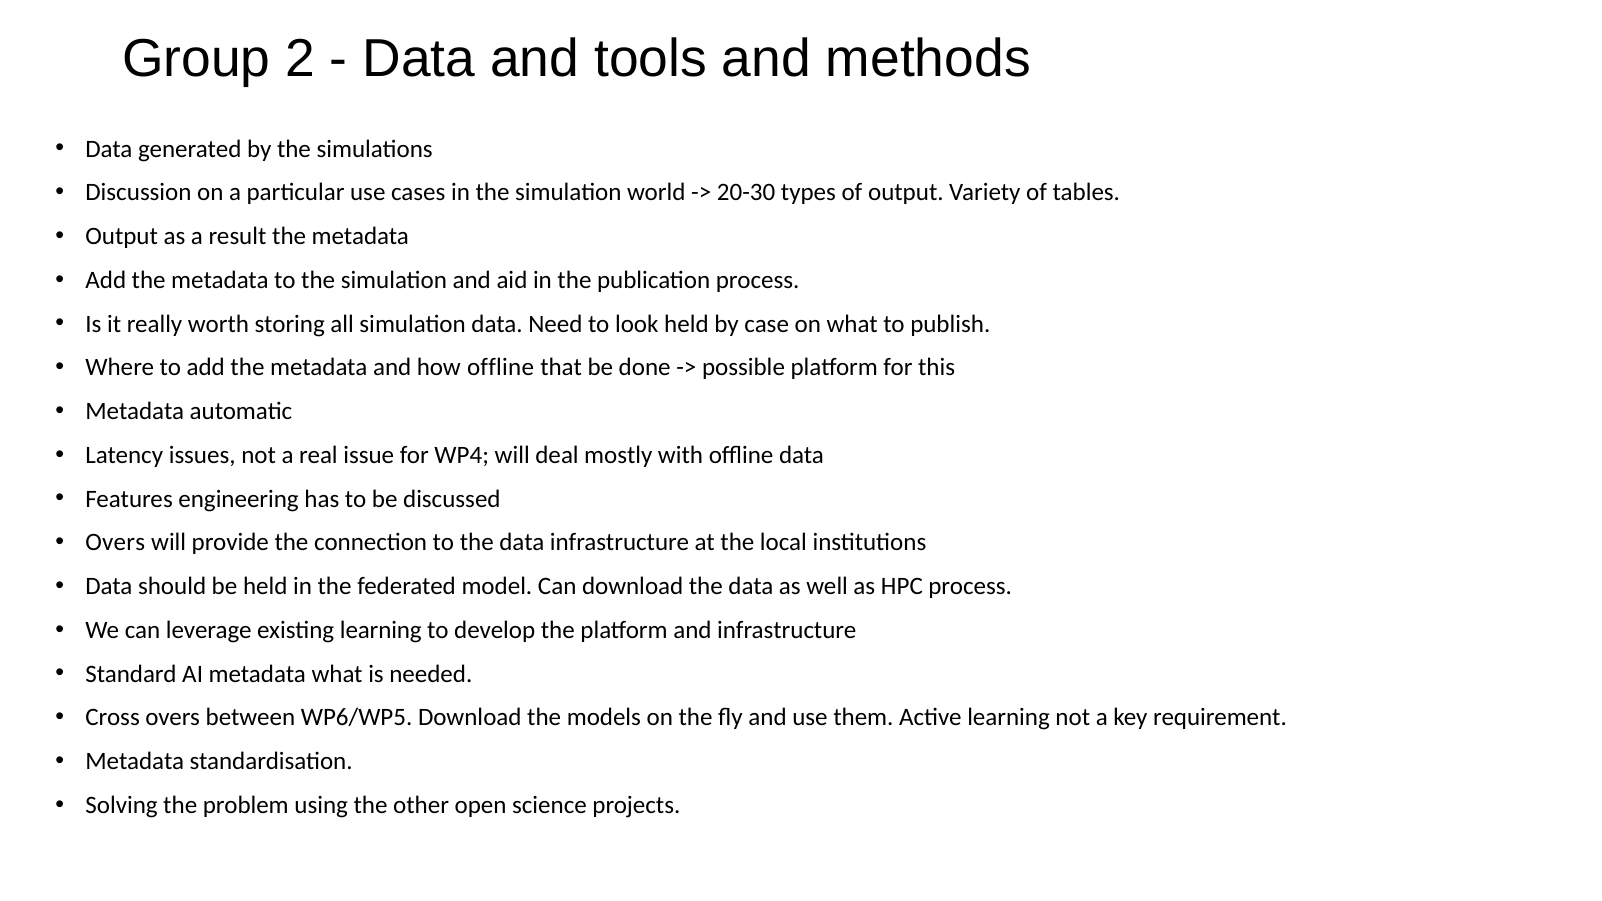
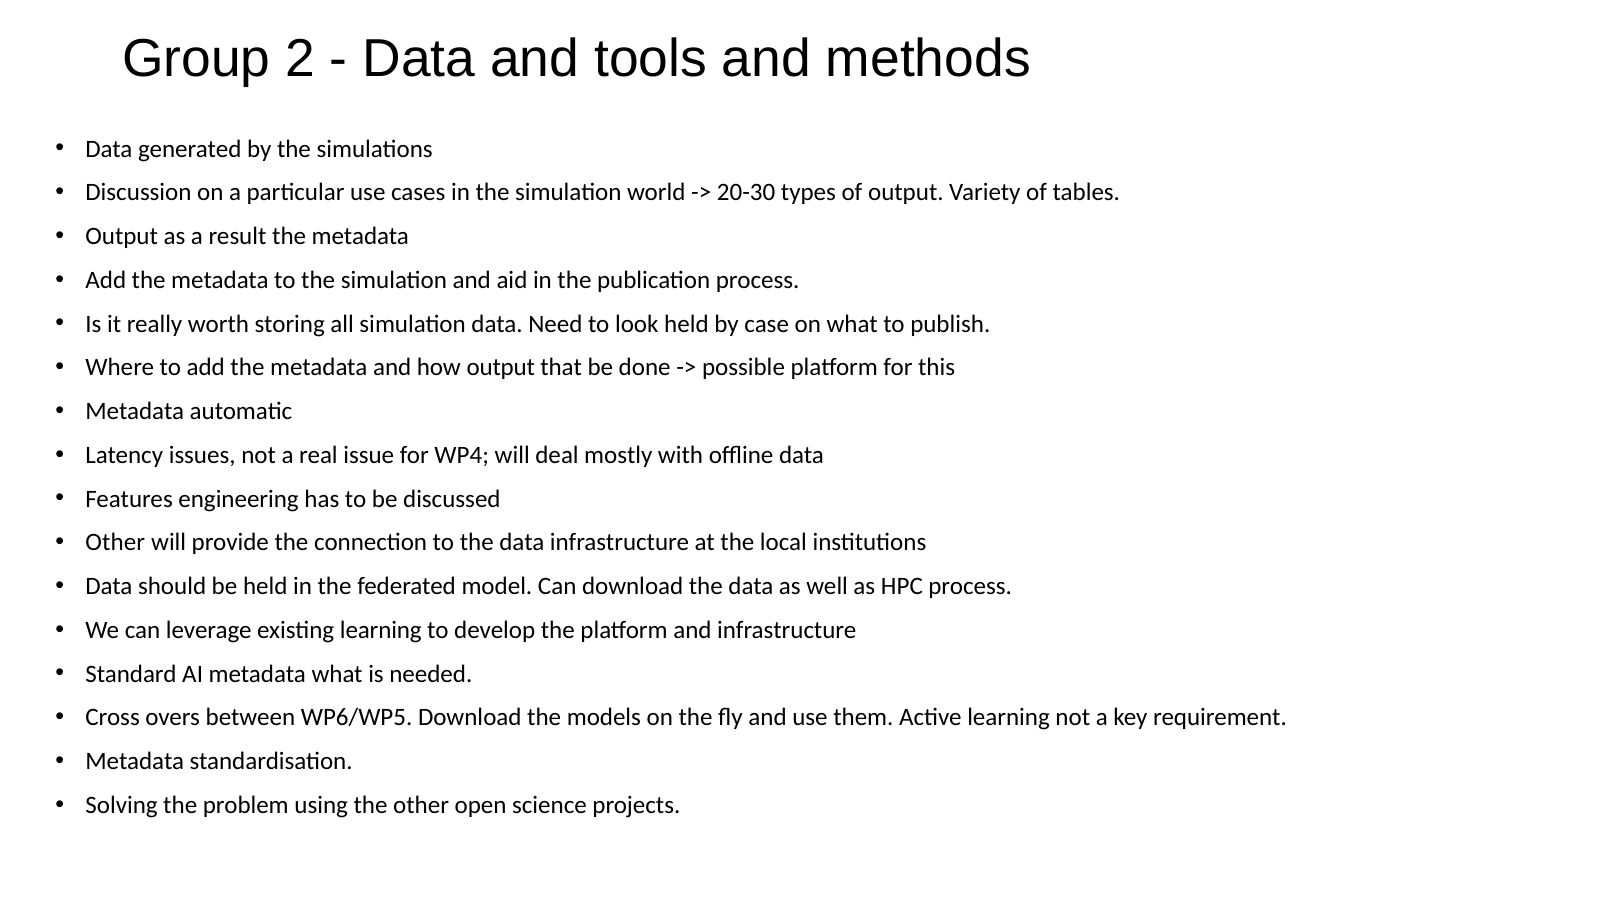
how offline: offline -> output
Overs at (115, 543): Overs -> Other
